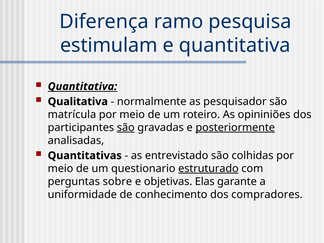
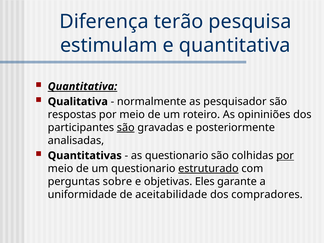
ramo: ramo -> terão
matrícula: matrícula -> respostas
posteriormente underline: present -> none
as entrevistado: entrevistado -> questionario
por at (285, 156) underline: none -> present
Elas: Elas -> Eles
conhecimento: conhecimento -> aceitabilidade
